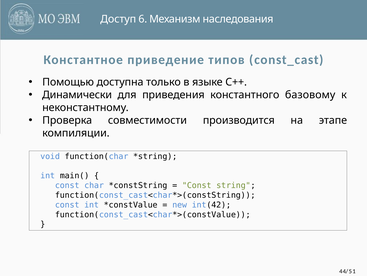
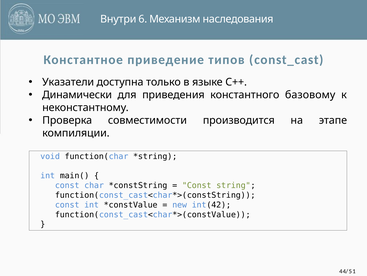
Доступ: Доступ -> Внутри
Помощью: Помощью -> Указатели
